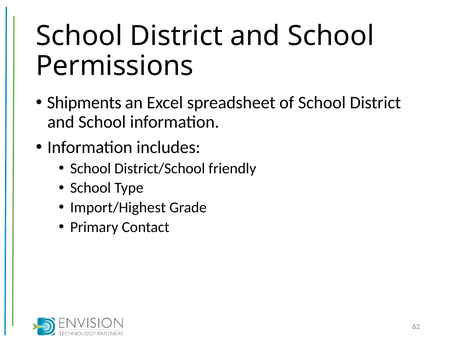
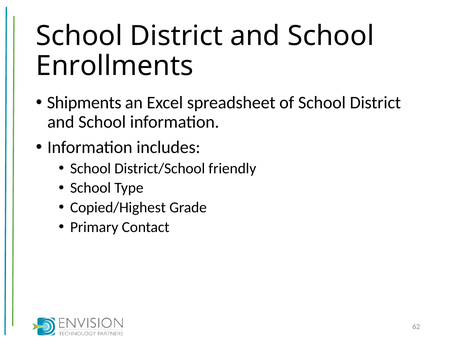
Permissions: Permissions -> Enrollments
Import/Highest: Import/Highest -> Copied/Highest
